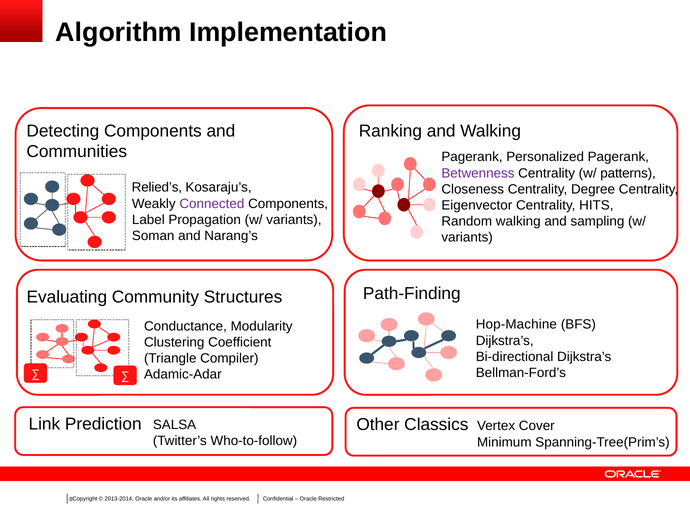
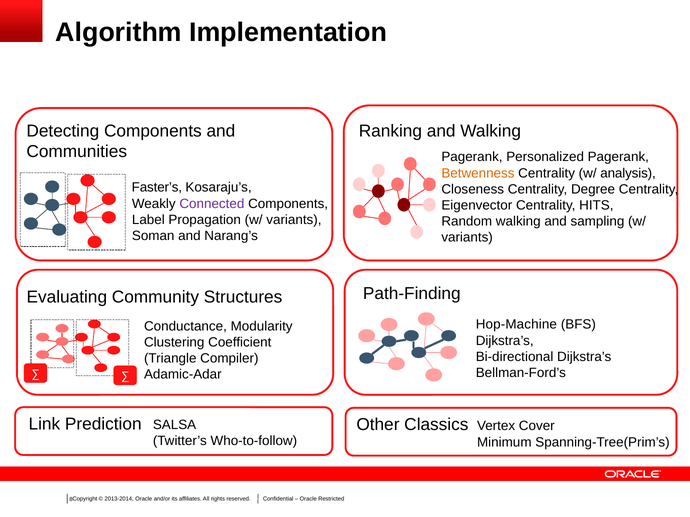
Betwenness colour: purple -> orange
patterns: patterns -> analysis
Relied’s: Relied’s -> Faster’s
